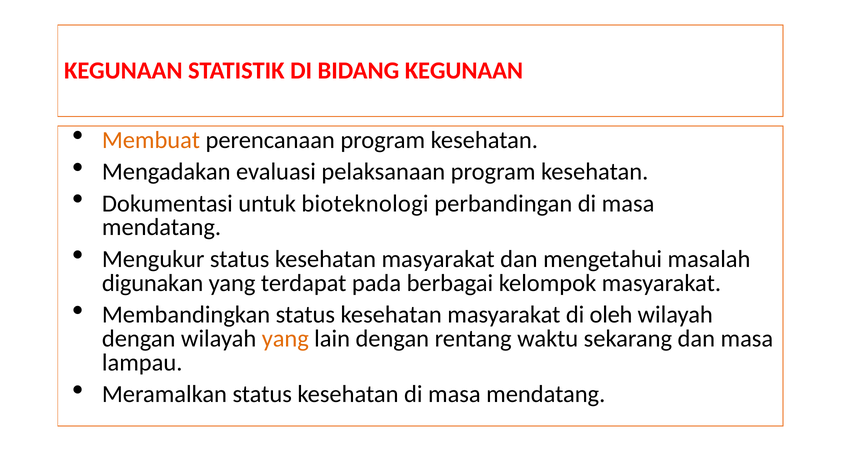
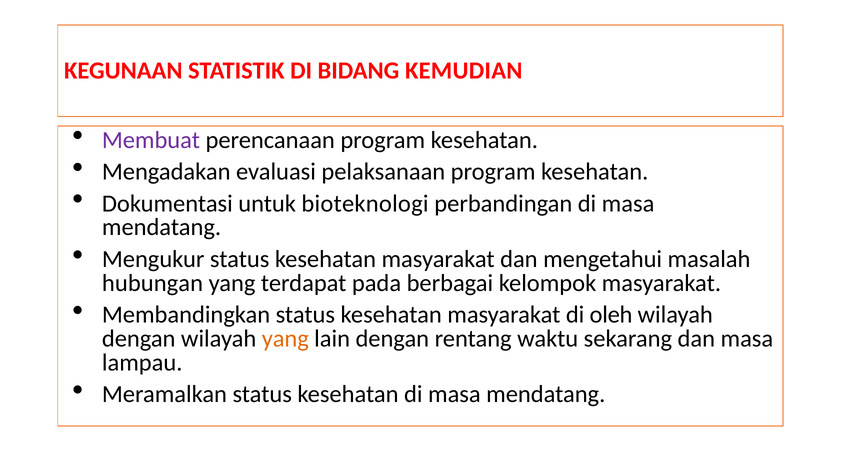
BIDANG KEGUNAAN: KEGUNAAN -> KEMUDIAN
Membuat colour: orange -> purple
digunakan: digunakan -> hubungan
